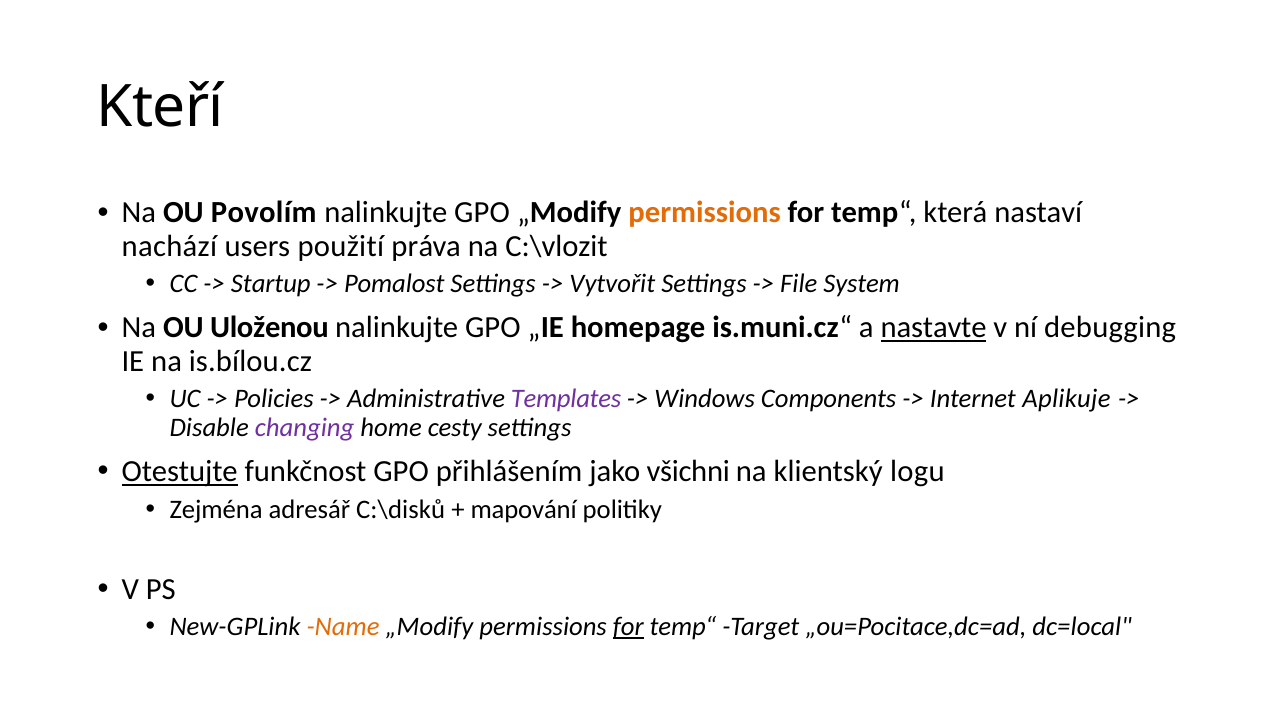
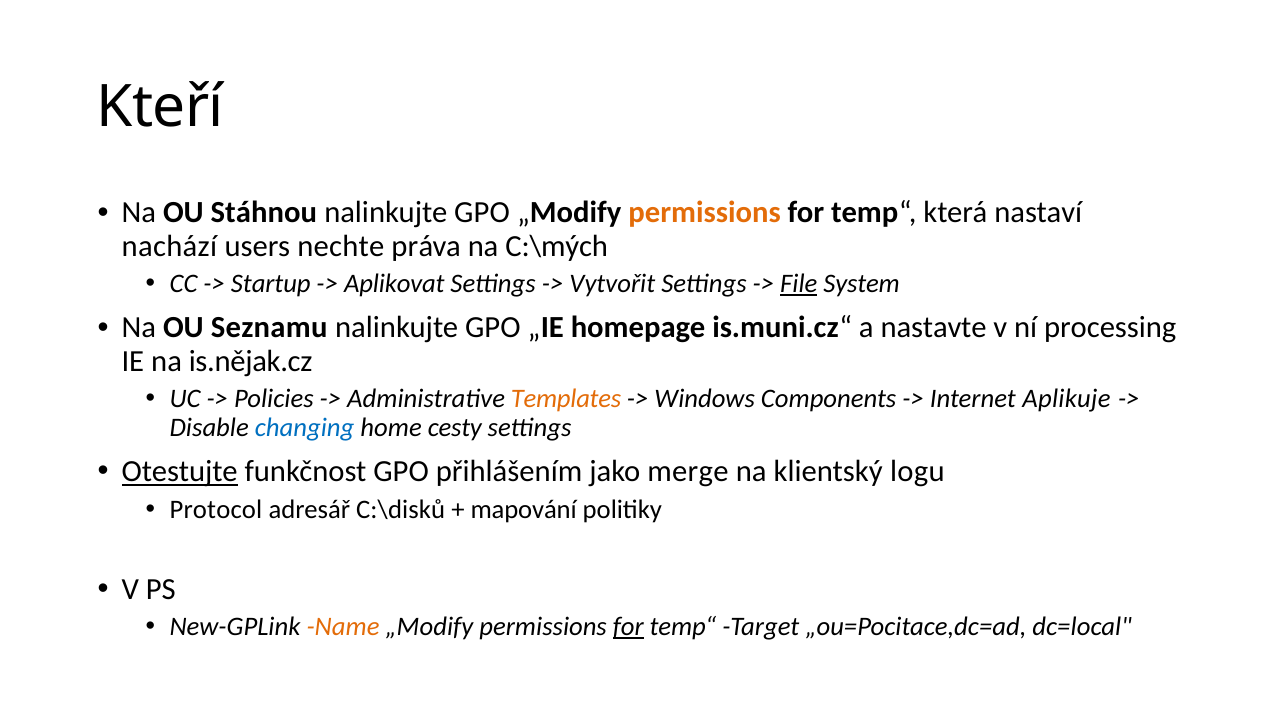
Povolím: Povolím -> Stáhnou
použití: použití -> nechte
C:\vlozit: C:\vlozit -> C:\mých
Pomalost: Pomalost -> Aplikovat
File underline: none -> present
Uloženou: Uloženou -> Seznamu
nastavte underline: present -> none
debugging: debugging -> processing
is.bílou.cz: is.bílou.cz -> is.nějak.cz
Templates colour: purple -> orange
changing colour: purple -> blue
všichni: všichni -> merge
Zejména: Zejména -> Protocol
